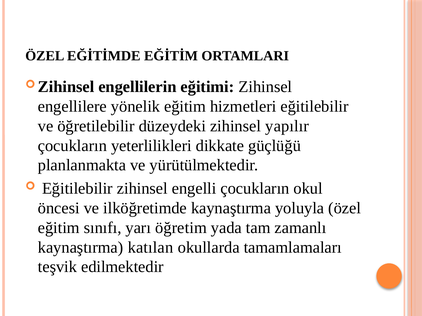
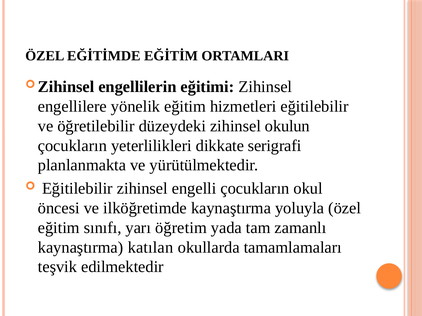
yapılır: yapılır -> okulun
güçlüğü: güçlüğü -> serigrafi
